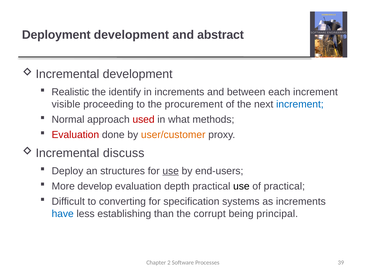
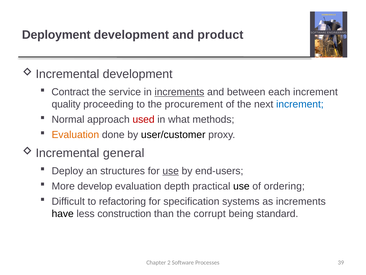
abstract: abstract -> product
Realistic: Realistic -> Contract
identify: identify -> service
increments at (179, 92) underline: none -> present
visible: visible -> quality
Evaluation at (75, 135) colour: red -> orange
user/customer colour: orange -> black
discuss: discuss -> general
of practical: practical -> ordering
converting: converting -> refactoring
have colour: blue -> black
establishing: establishing -> construction
principal: principal -> standard
